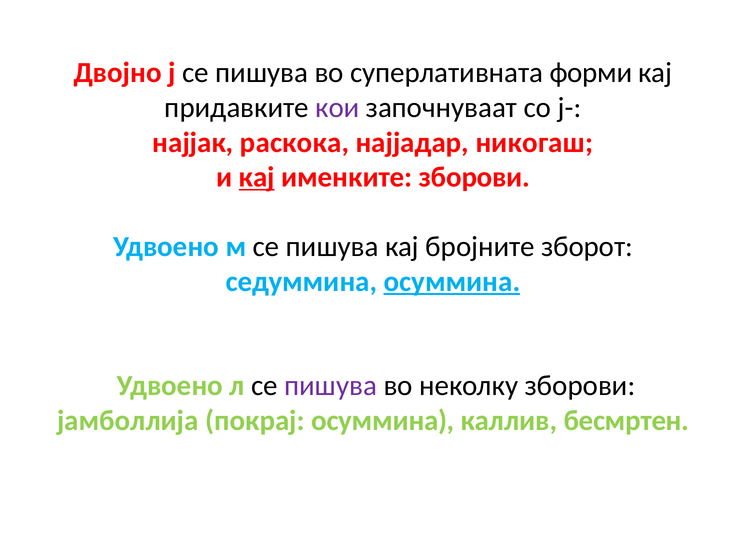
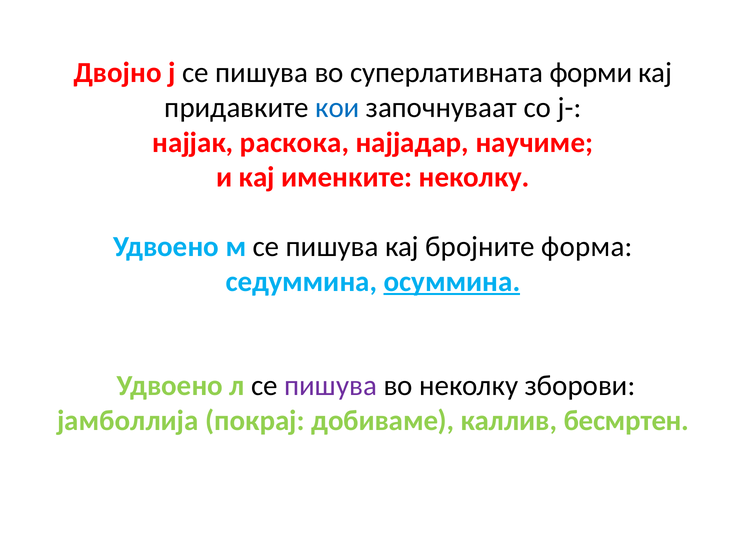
кои colour: purple -> blue
никогаш: никогаш -> научиме
кај at (257, 177) underline: present -> none
именките зборови: зборови -> неколку
зборот: зборот -> форма
покрај осуммина: осуммина -> добиваме
